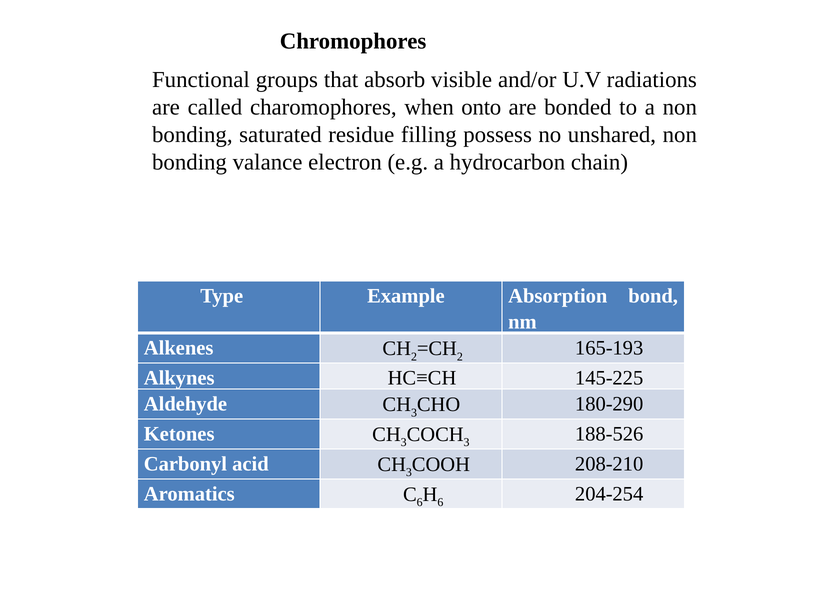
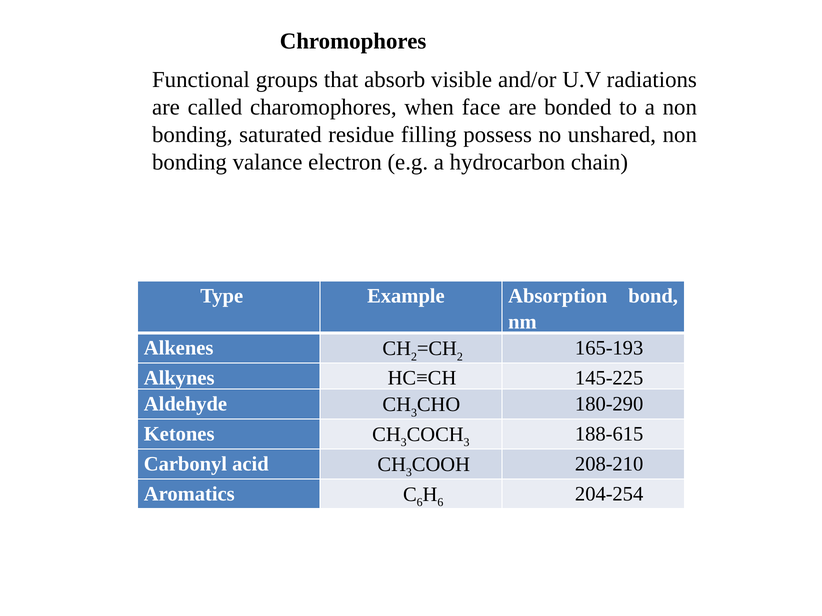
onto: onto -> face
188-526: 188-526 -> 188-615
